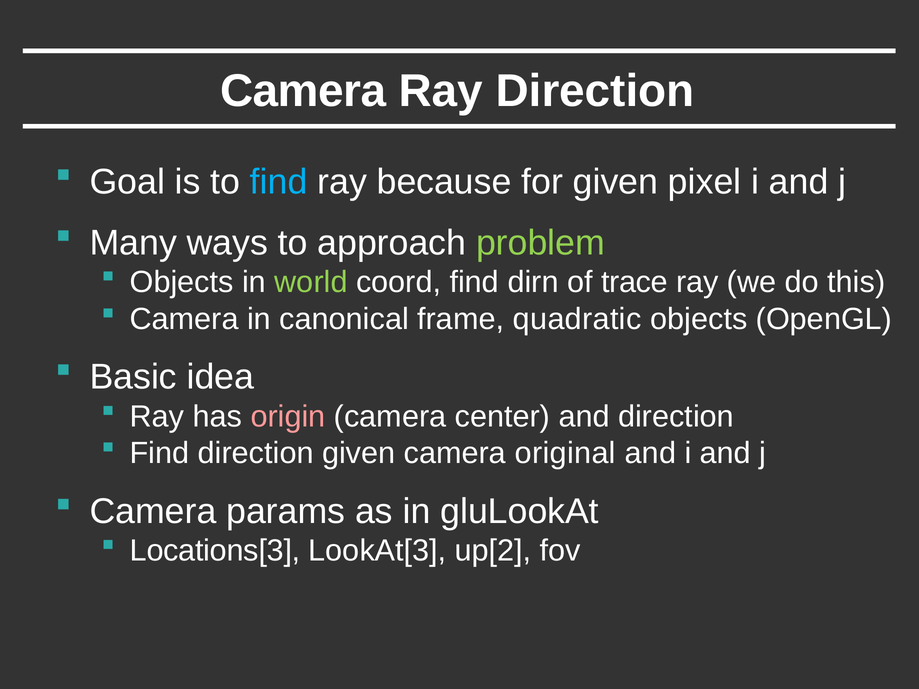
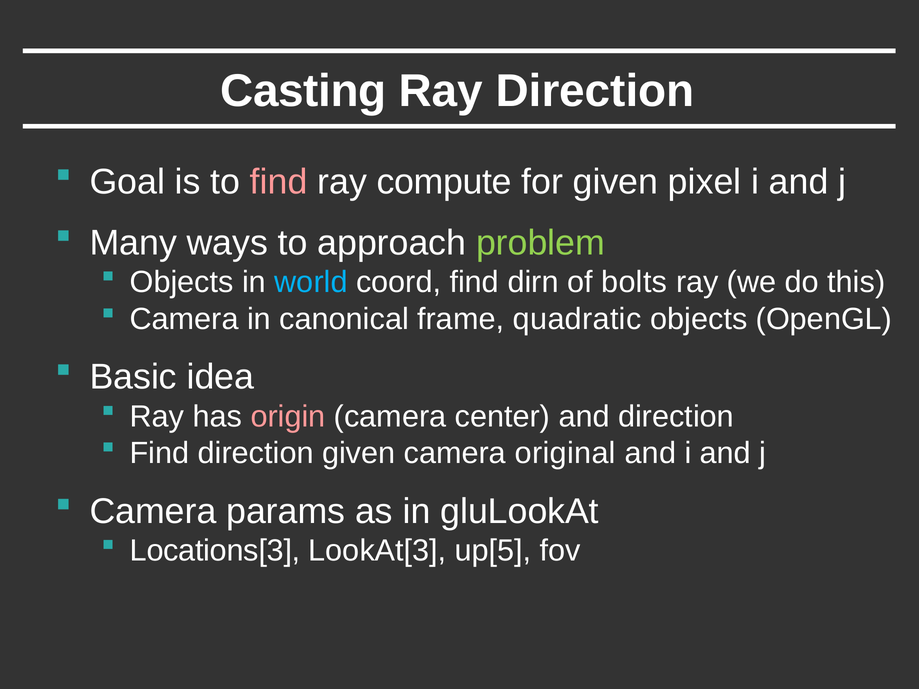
Camera at (303, 91): Camera -> Casting
find at (279, 182) colour: light blue -> pink
because: because -> compute
world colour: light green -> light blue
trace: trace -> bolts
up[2: up[2 -> up[5
